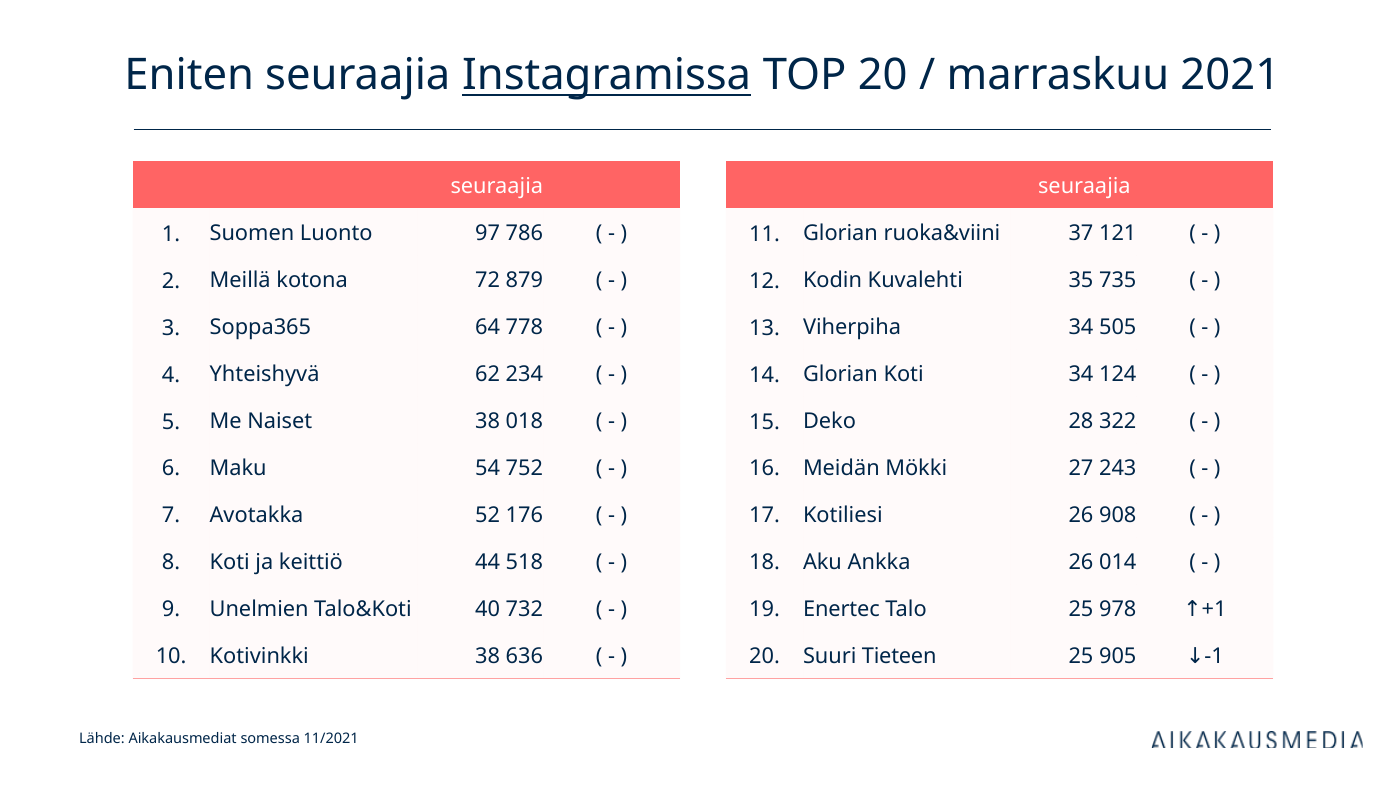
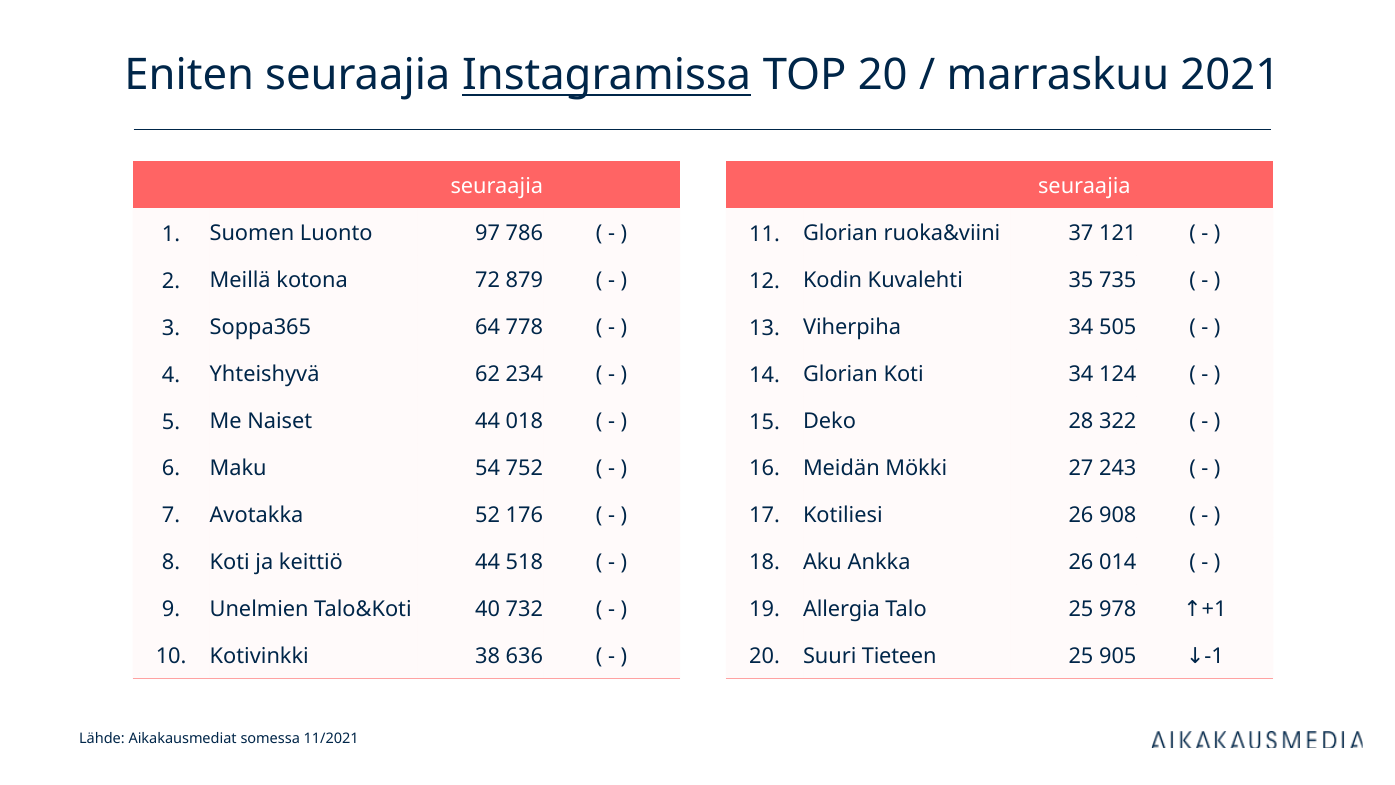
Naiset 38: 38 -> 44
Enertec: Enertec -> Allergia
